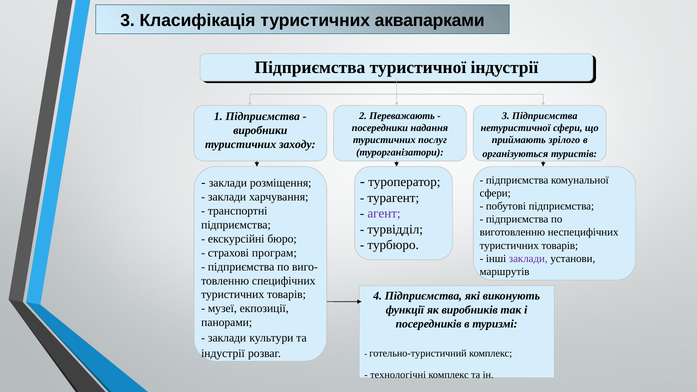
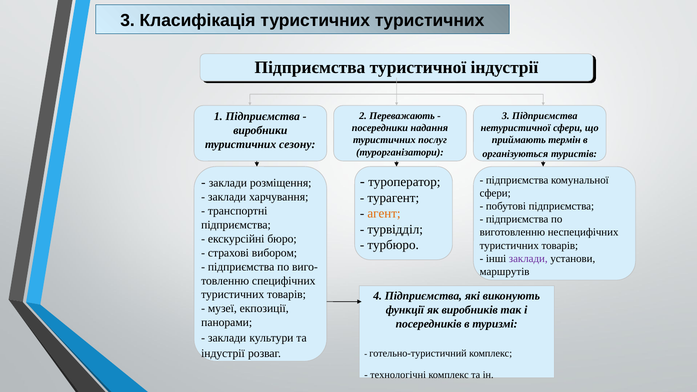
туристичних аквапарками: аквапарками -> туристичних
зрілого: зрілого -> термін
заходу: заходу -> сезону
агент colour: purple -> orange
програм: програм -> вибором
